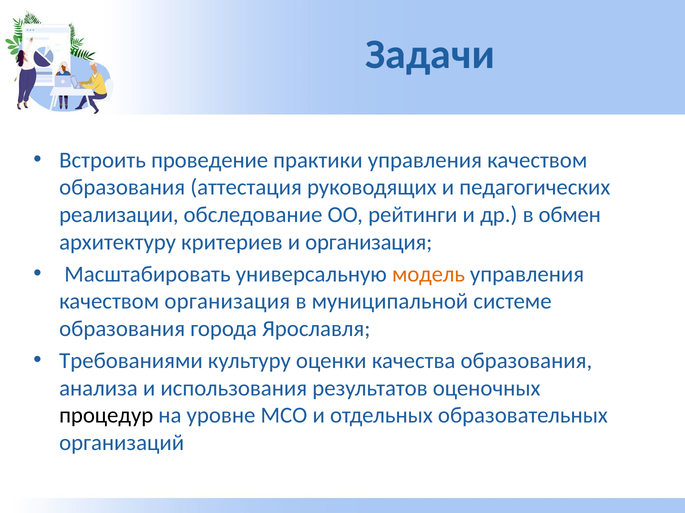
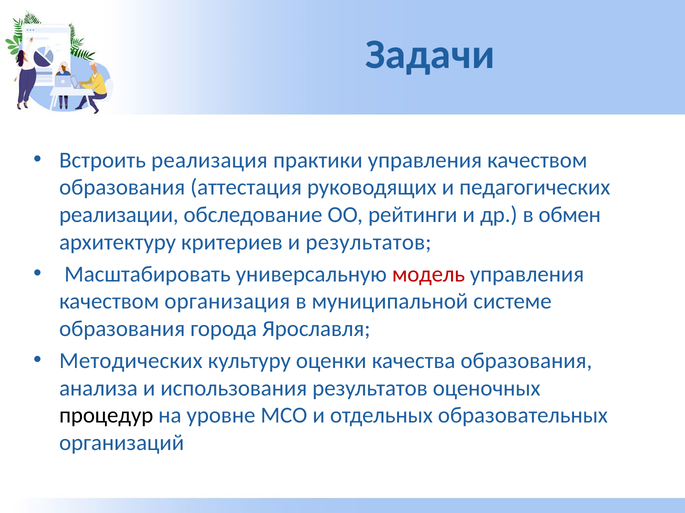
проведение: проведение -> реализация
и организация: организация -> результатов
модель colour: orange -> red
Требованиями: Требованиями -> Методических
